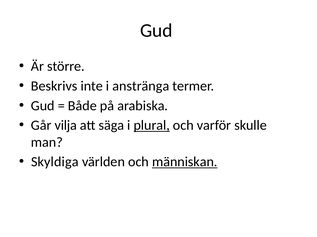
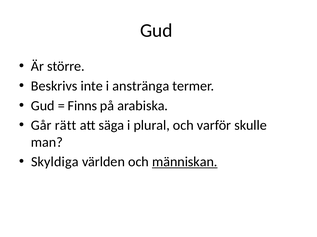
Både: Både -> Finns
vilja: vilja -> rätt
plural underline: present -> none
